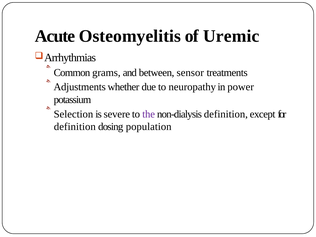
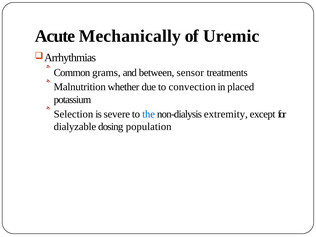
Osteomyelitis: Osteomyelitis -> Mechanically
Adjustments: Adjustments -> Malnutrition
neuropathy: neuropathy -> convection
power: power -> placed
the colour: purple -> blue
non-dialysis definition: definition -> extremity
definition at (75, 127): definition -> dialyzable
